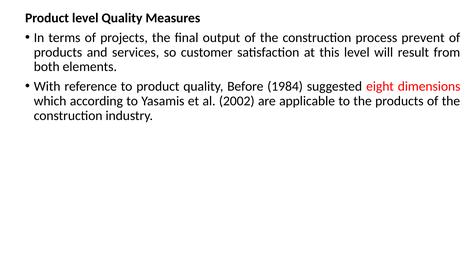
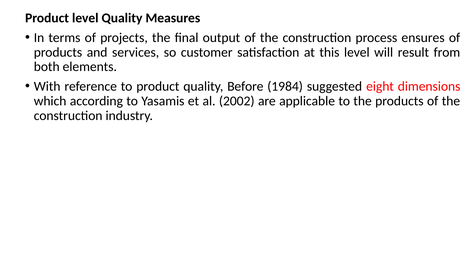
prevent: prevent -> ensures
